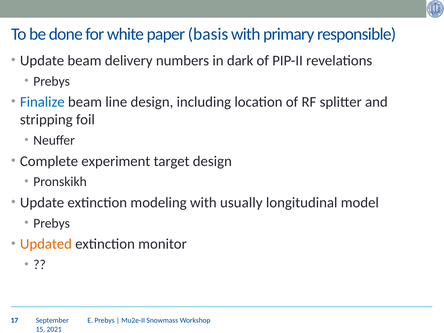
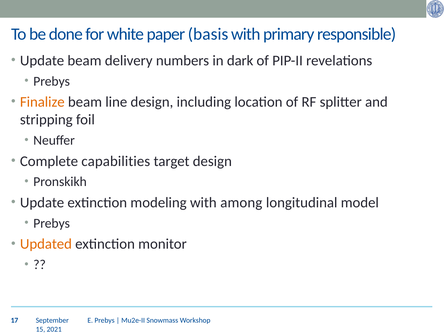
Finalize colour: blue -> orange
experiment: experiment -> capabilities
usually: usually -> among
